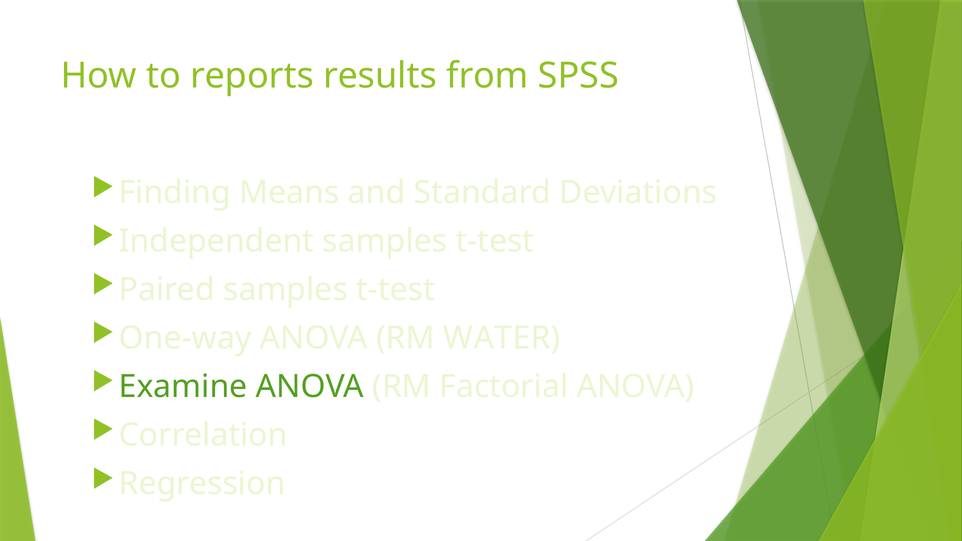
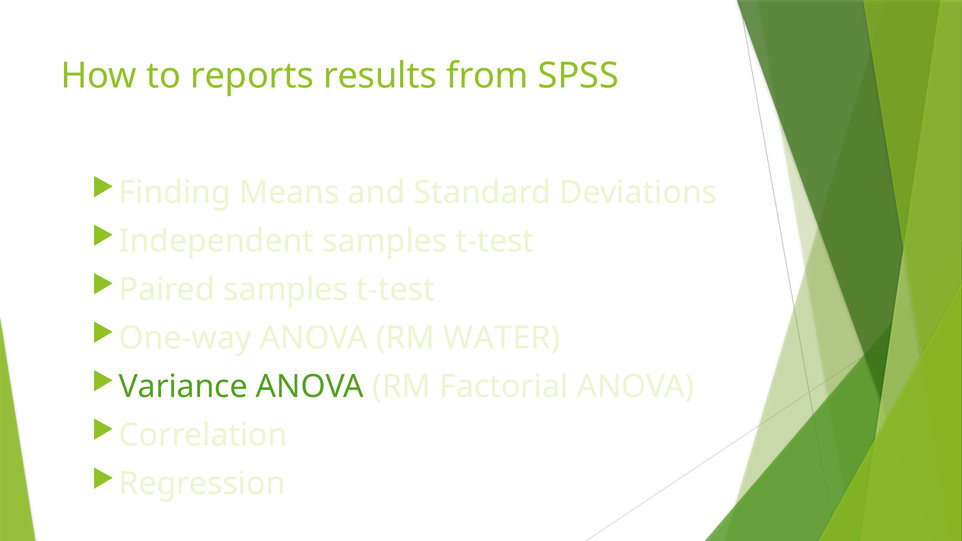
Examine: Examine -> Variance
